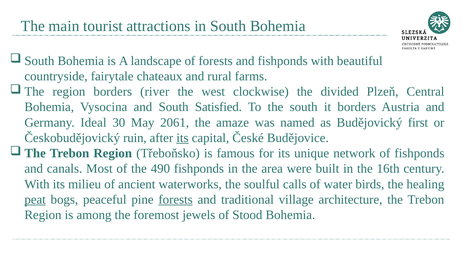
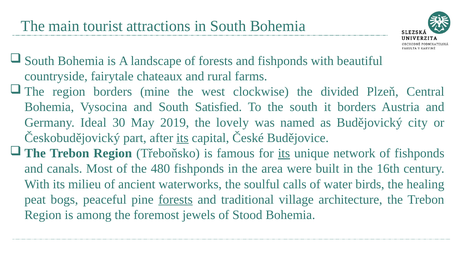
river: river -> mine
2061: 2061 -> 2019
amaze: amaze -> lovely
first: first -> city
ruin: ruin -> part
its at (284, 153) underline: none -> present
490: 490 -> 480
peat underline: present -> none
